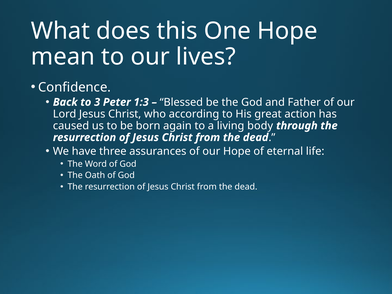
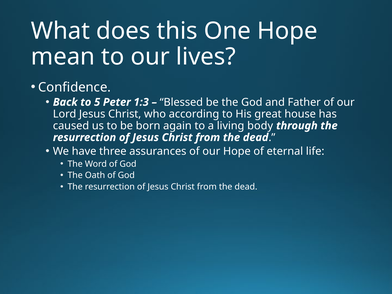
3: 3 -> 5
action: action -> house
